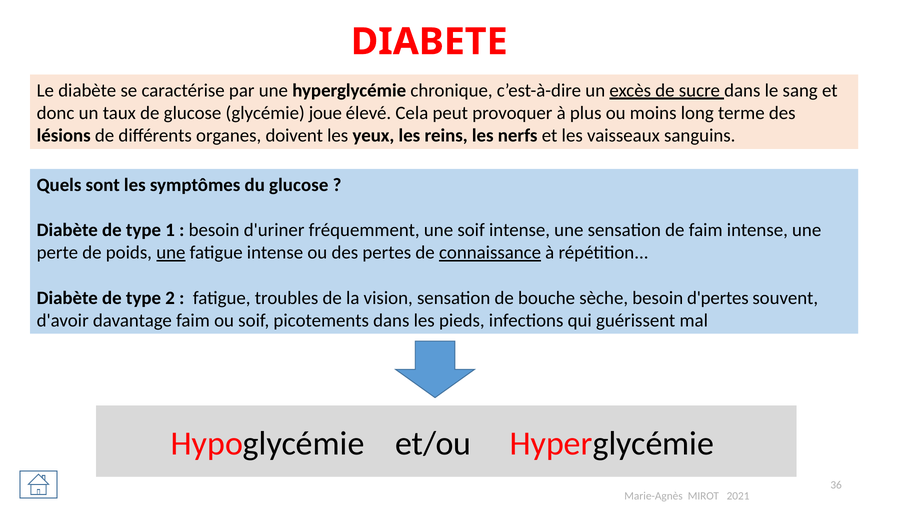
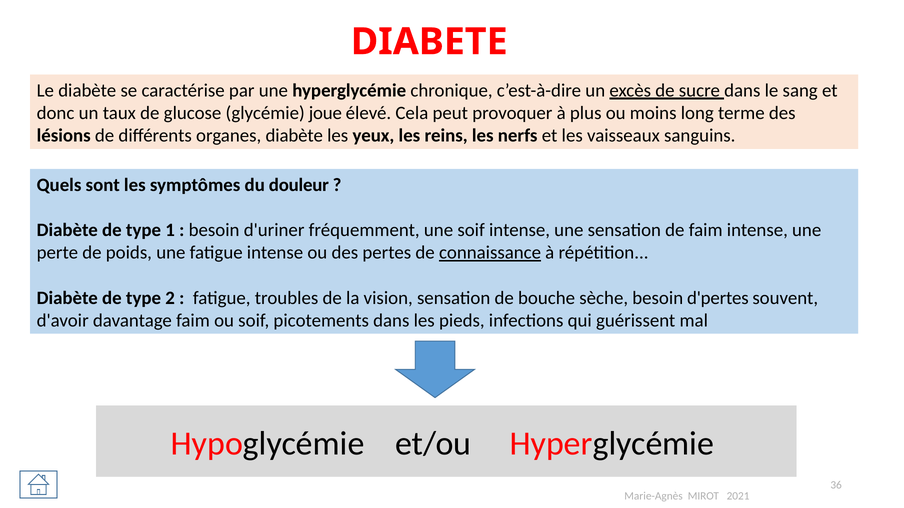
organes doivent: doivent -> diabète
du glucose: glucose -> douleur
une at (171, 253) underline: present -> none
